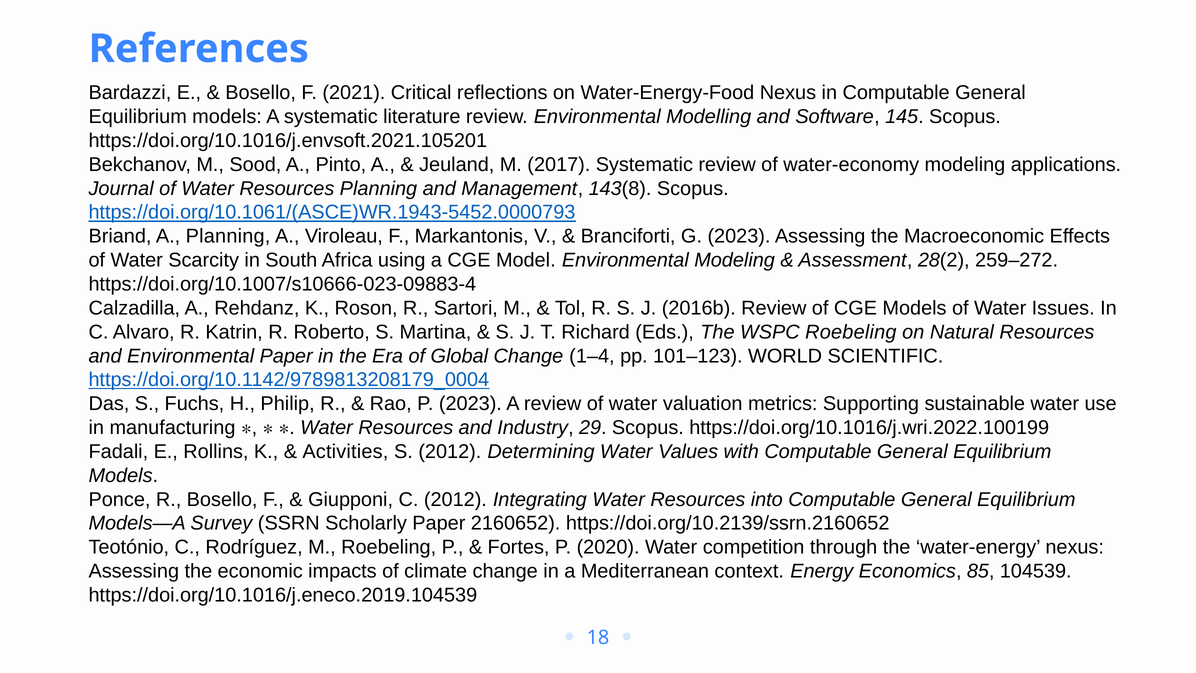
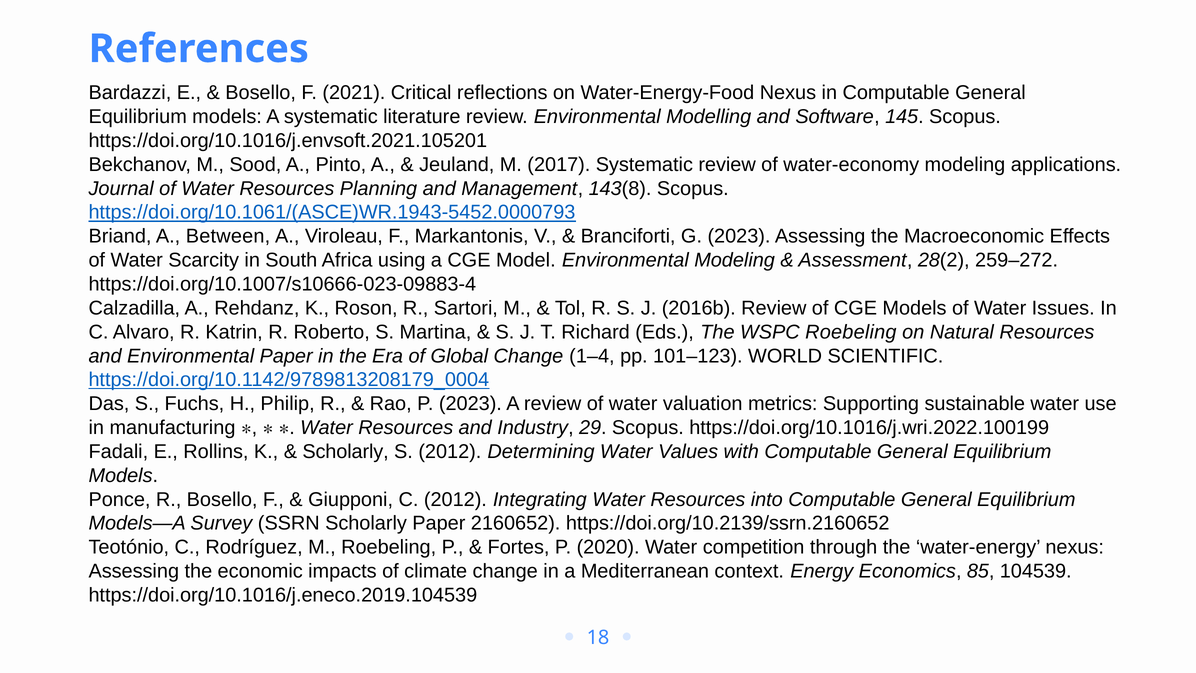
A Planning: Planning -> Between
Activities at (345, 451): Activities -> Scholarly
